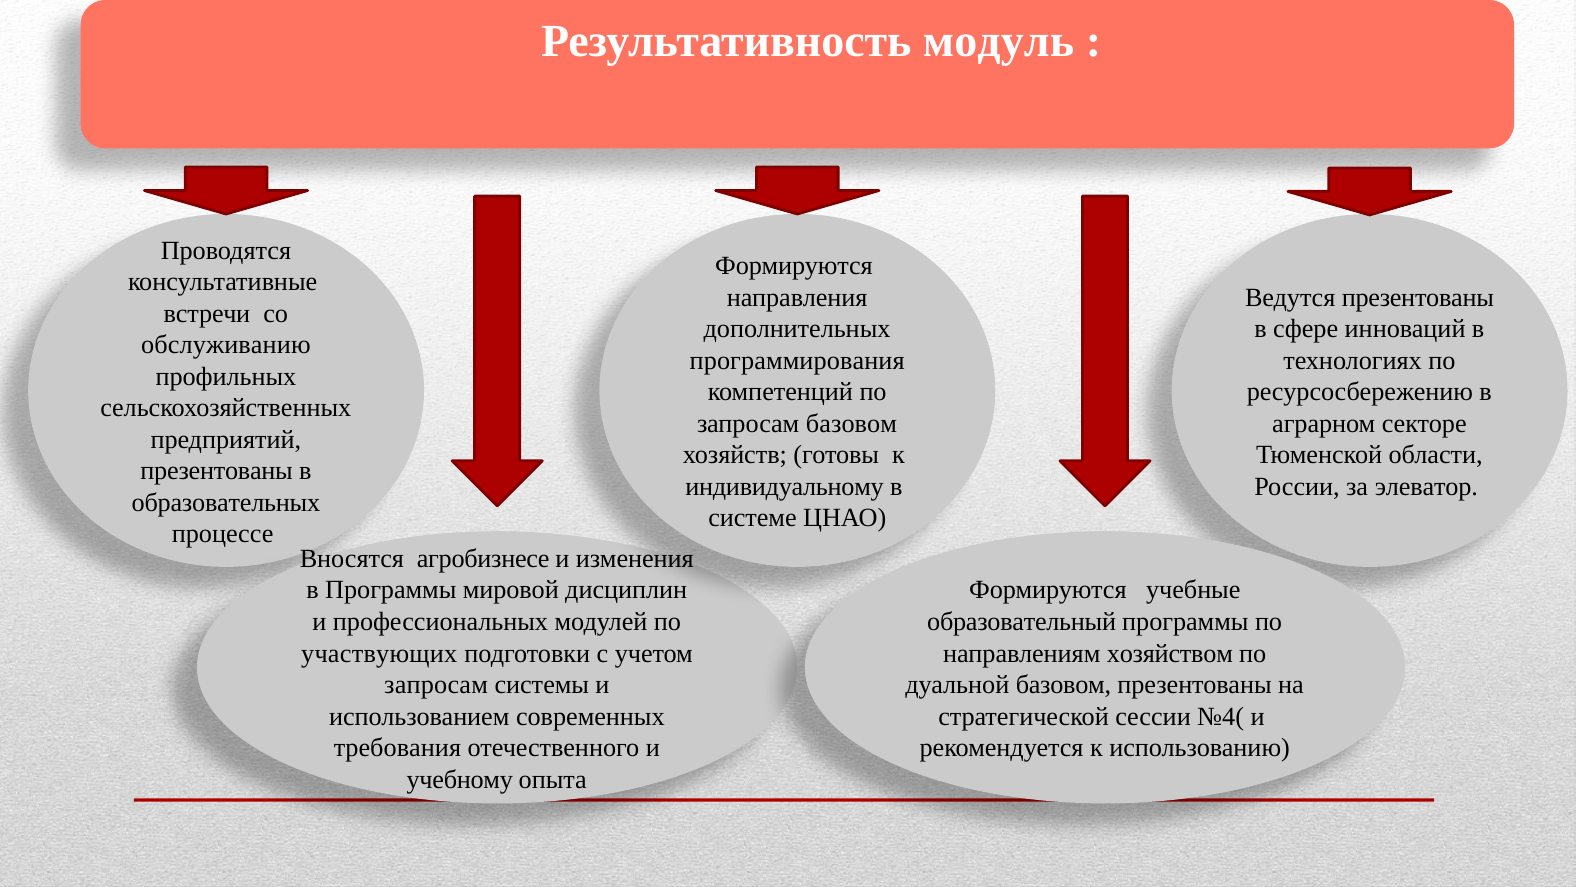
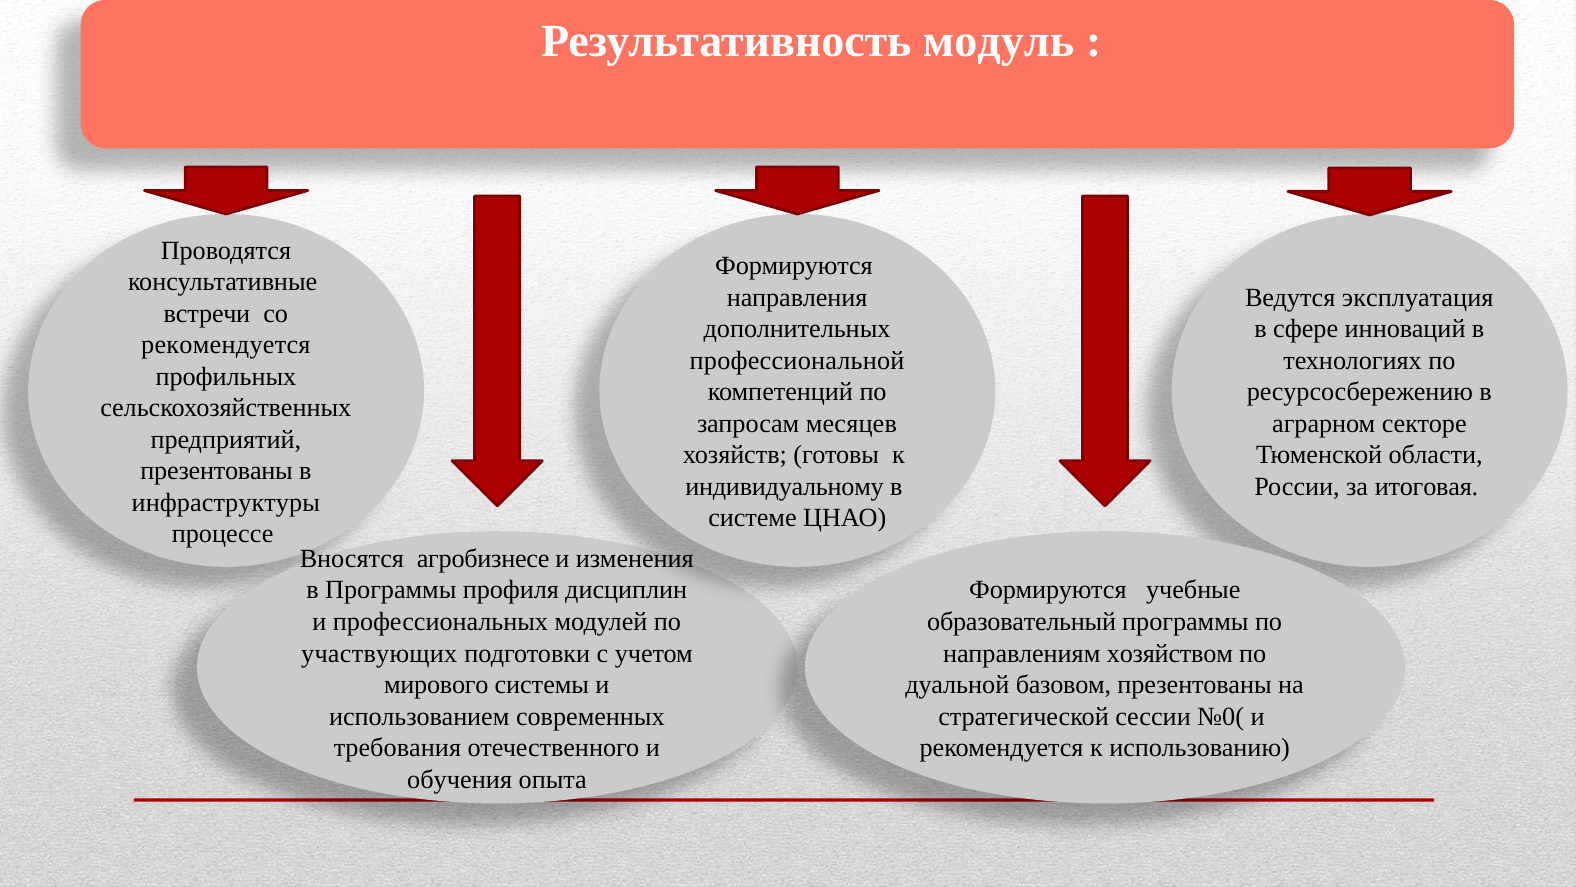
Ведутся презентованы: презентованы -> эксплуатация
обслуживанию at (226, 345): обслуживанию -> рекомендуется
программирования: программирования -> профессиональной
запросам базовом: базовом -> месяцев
элеватор: элеватор -> итоговая
образовательных: образовательных -> инфраструктуры
мировой: мировой -> профиля
запросам at (436, 684): запросам -> мирового
№4(: №4( -> №0(
учебному: учебному -> обучения
